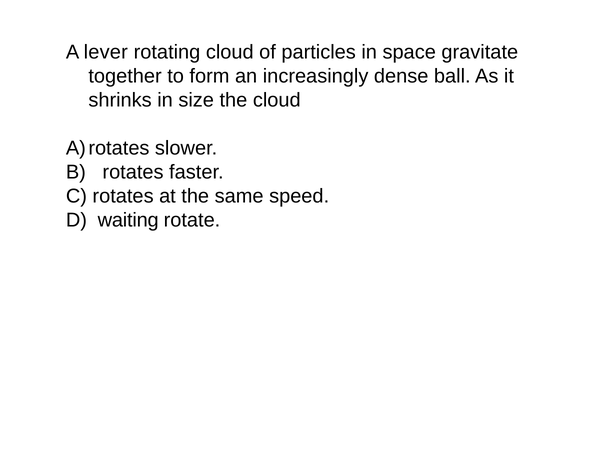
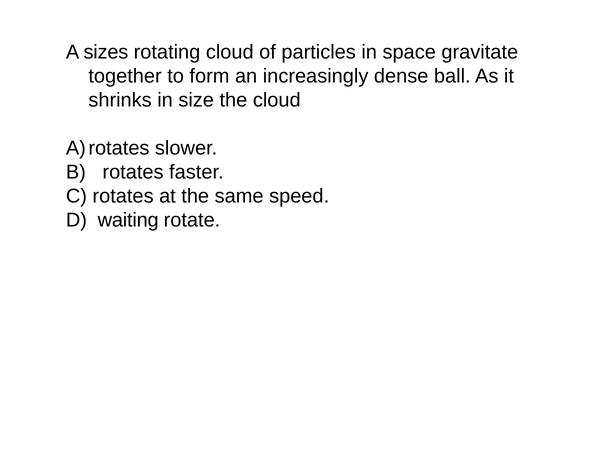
lever: lever -> sizes
